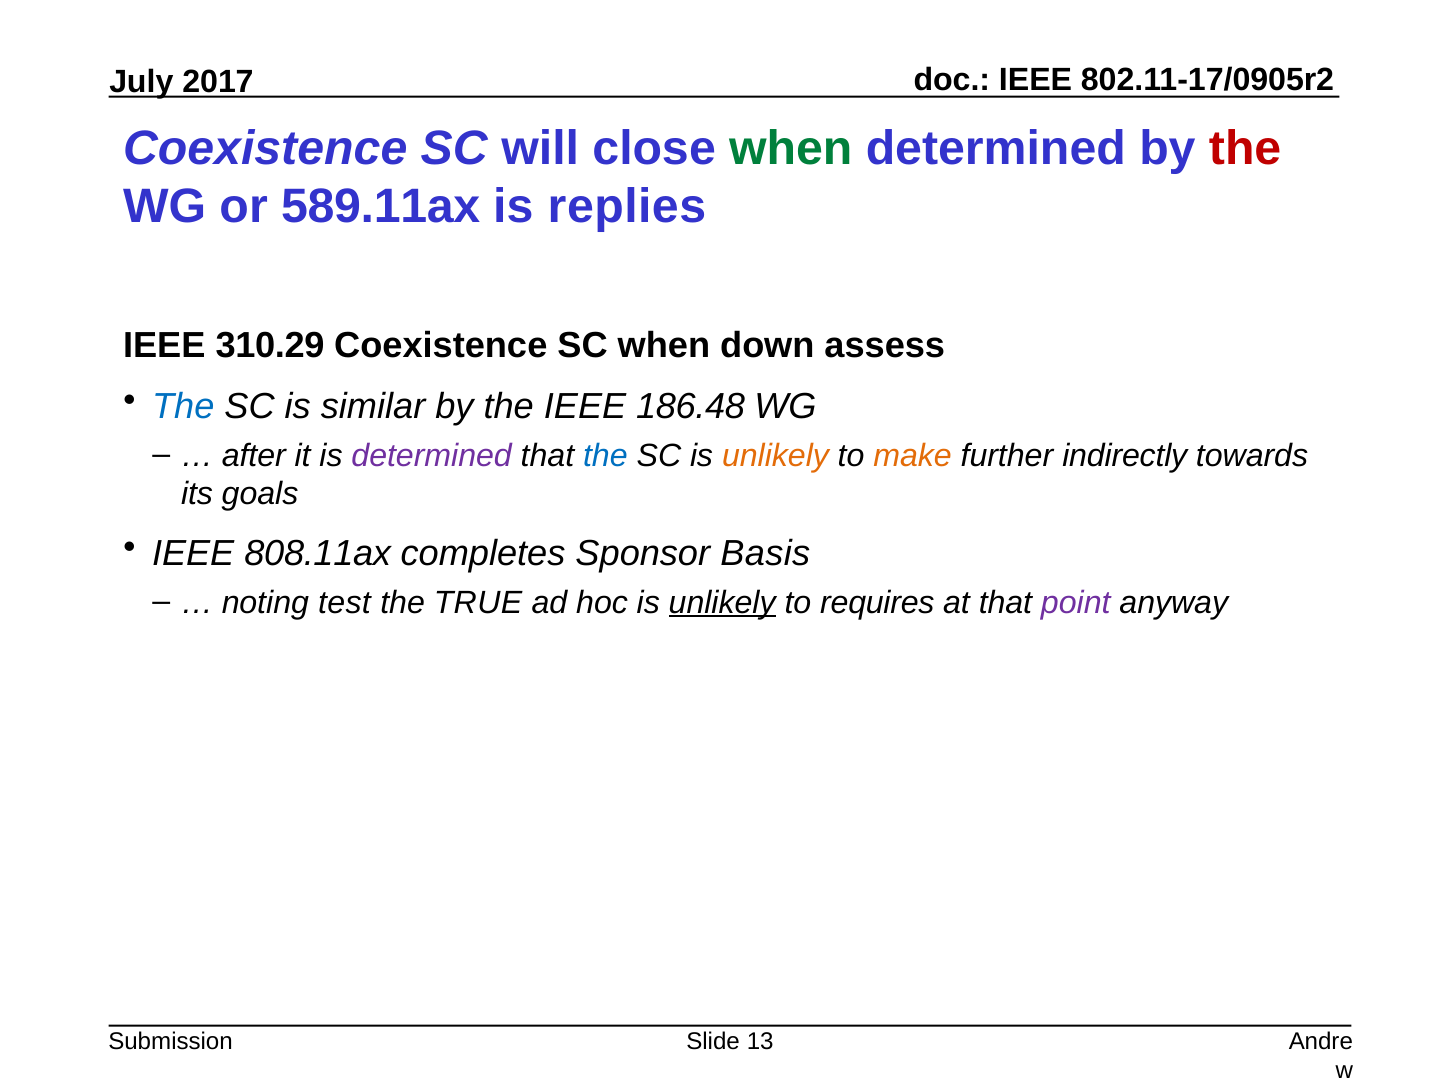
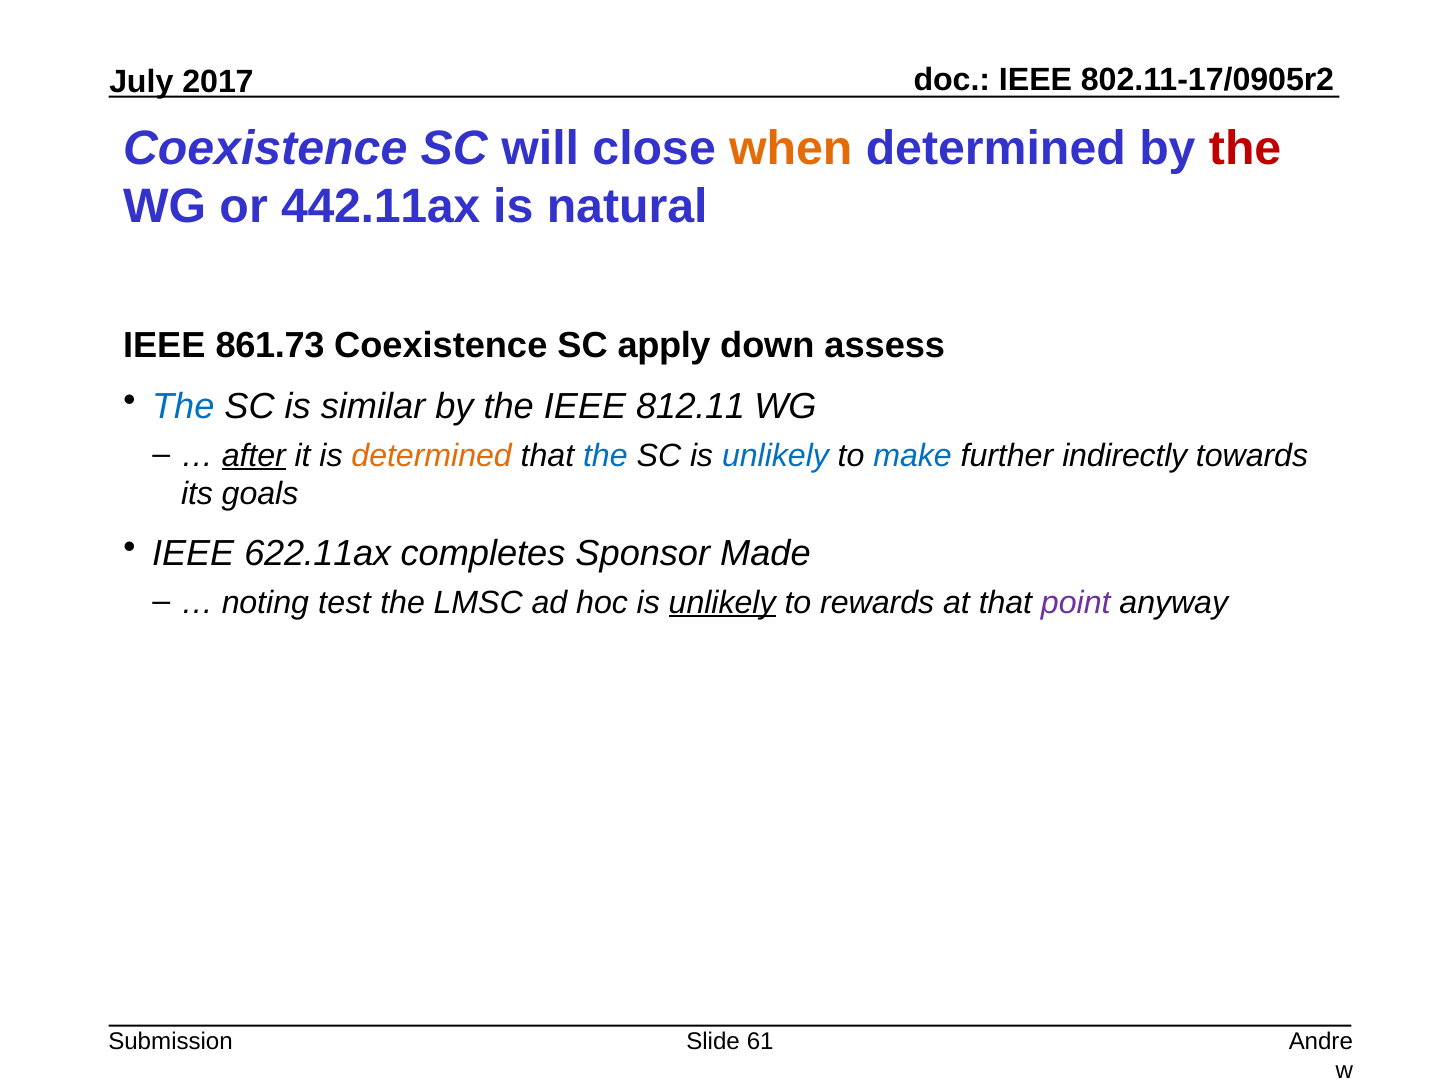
when at (791, 148) colour: green -> orange
589.11ax: 589.11ax -> 442.11ax
replies: replies -> natural
310.29: 310.29 -> 861.73
SC when: when -> apply
186.48: 186.48 -> 812.11
after underline: none -> present
determined at (432, 456) colour: purple -> orange
unlikely at (776, 456) colour: orange -> blue
make colour: orange -> blue
808.11ax: 808.11ax -> 622.11ax
Basis: Basis -> Made
TRUE: TRUE -> LMSC
requires: requires -> rewards
13: 13 -> 61
